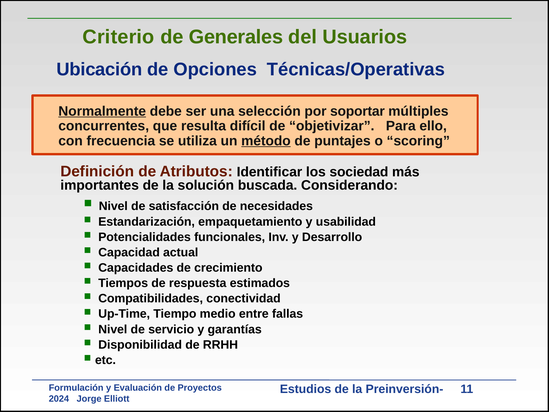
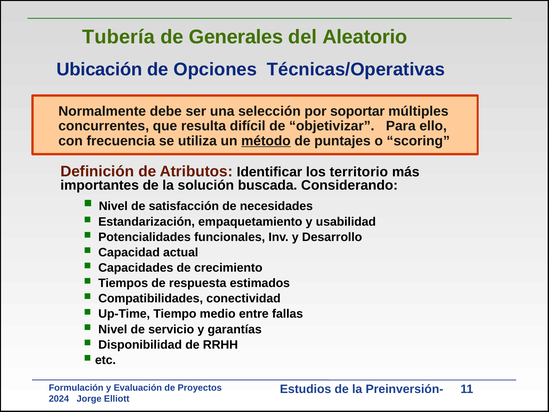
Criterio: Criterio -> Tubería
Usuarios: Usuarios -> Aleatorio
Normalmente underline: present -> none
sociedad: sociedad -> territorio
